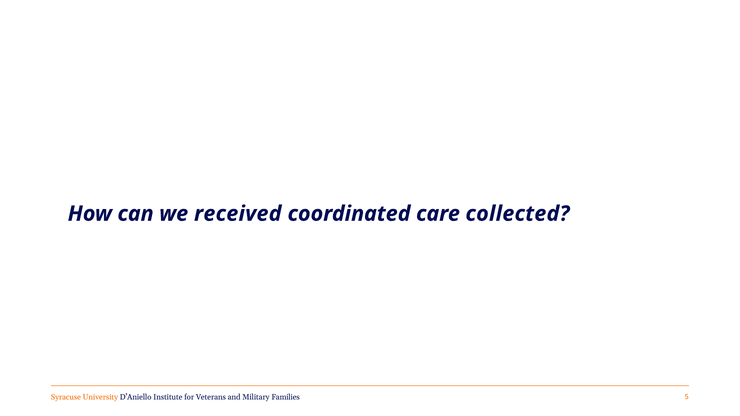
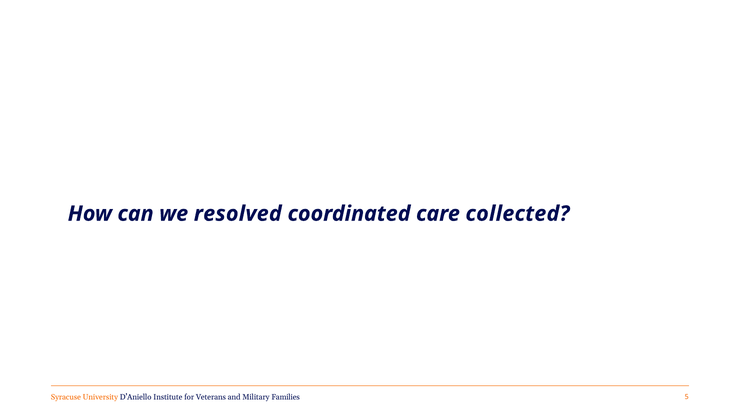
received: received -> resolved
